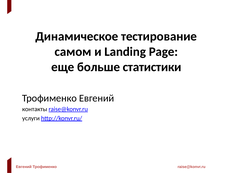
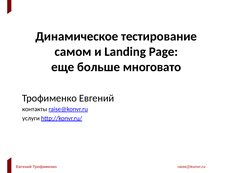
статистики: статистики -> многовато
